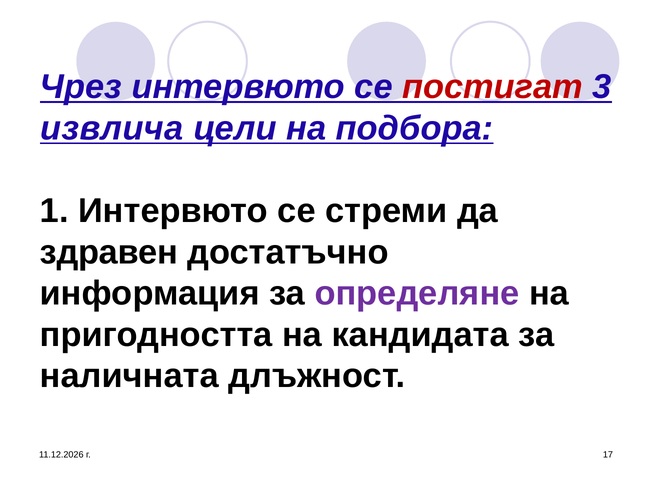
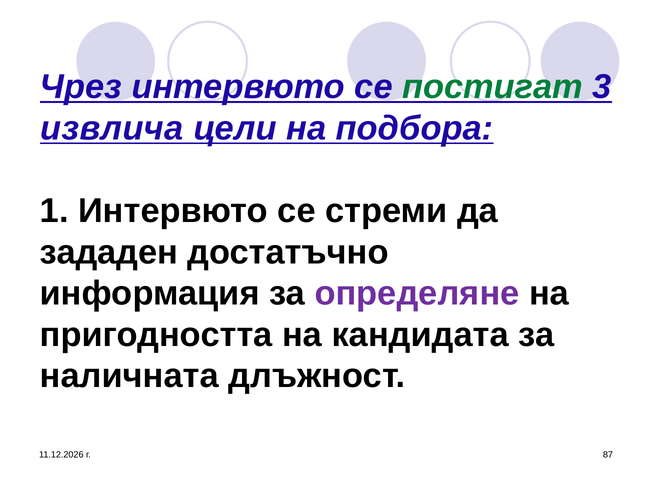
постигат colour: red -> green
здравен: здравен -> зададен
17: 17 -> 87
